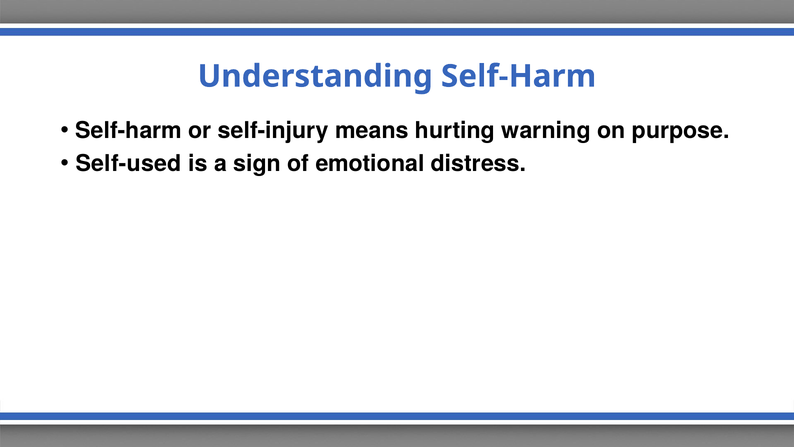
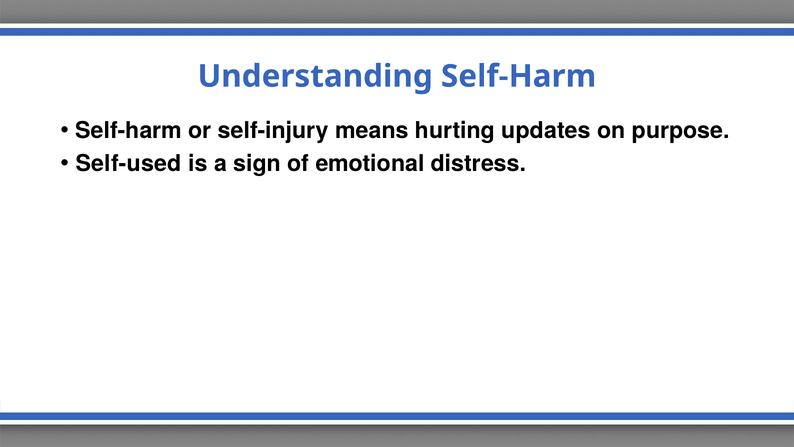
warning: warning -> updates
